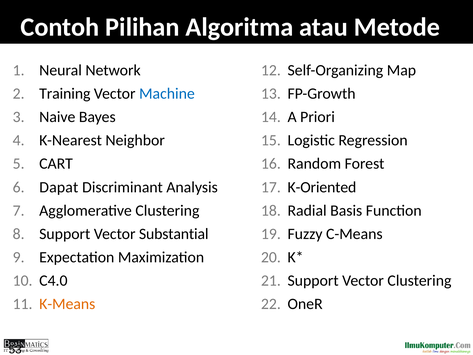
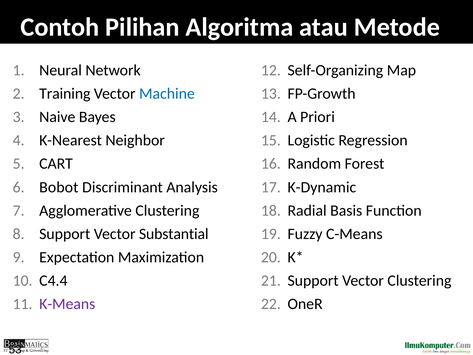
Dapat: Dapat -> Bobot
K-Oriented: K-Oriented -> K-Dynamic
C4.0: C4.0 -> C4.4
K-Means colour: orange -> purple
